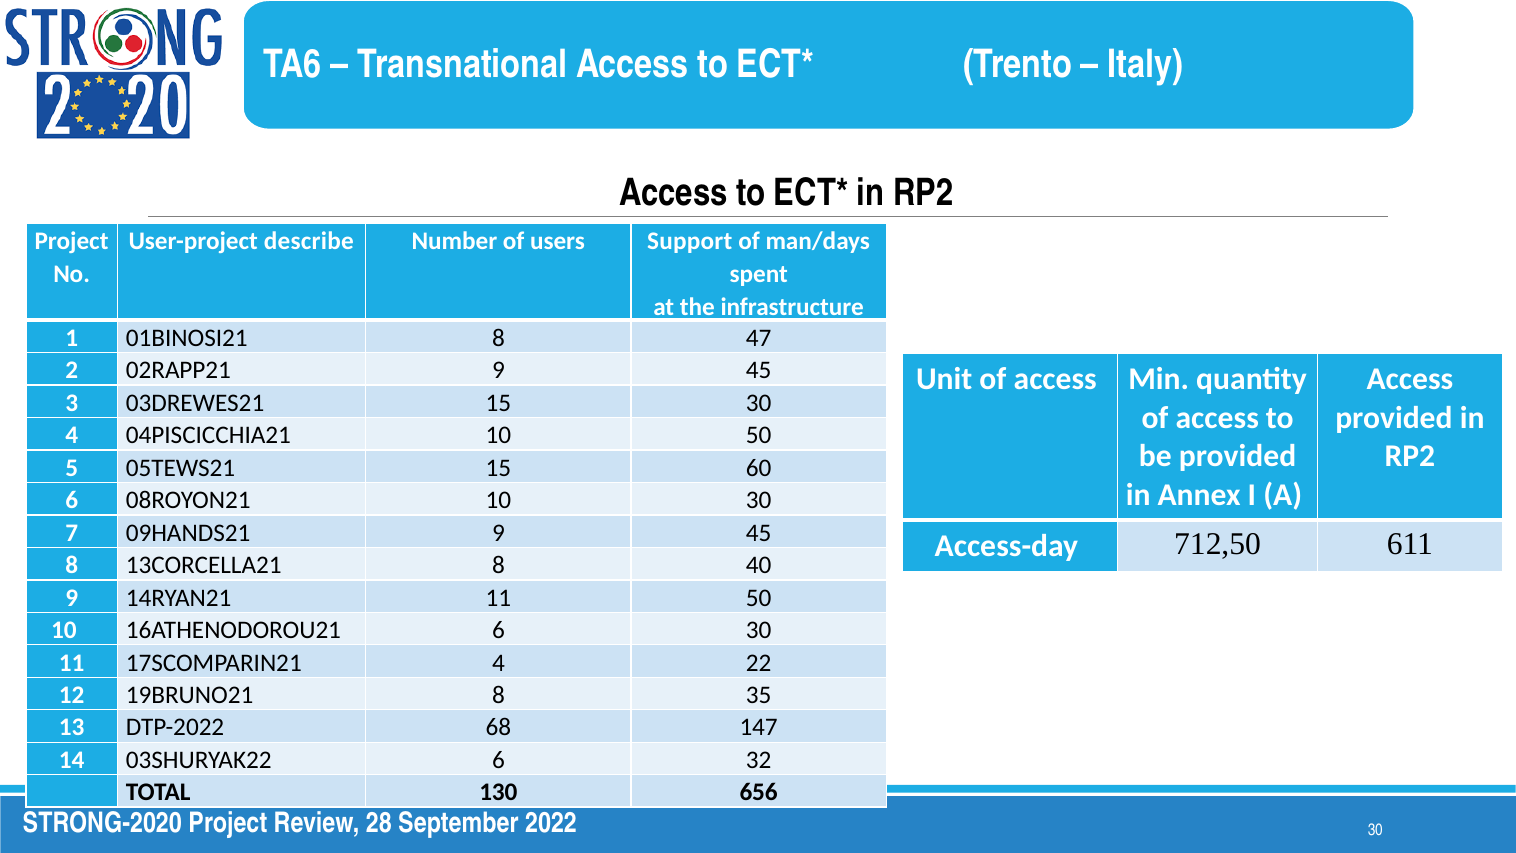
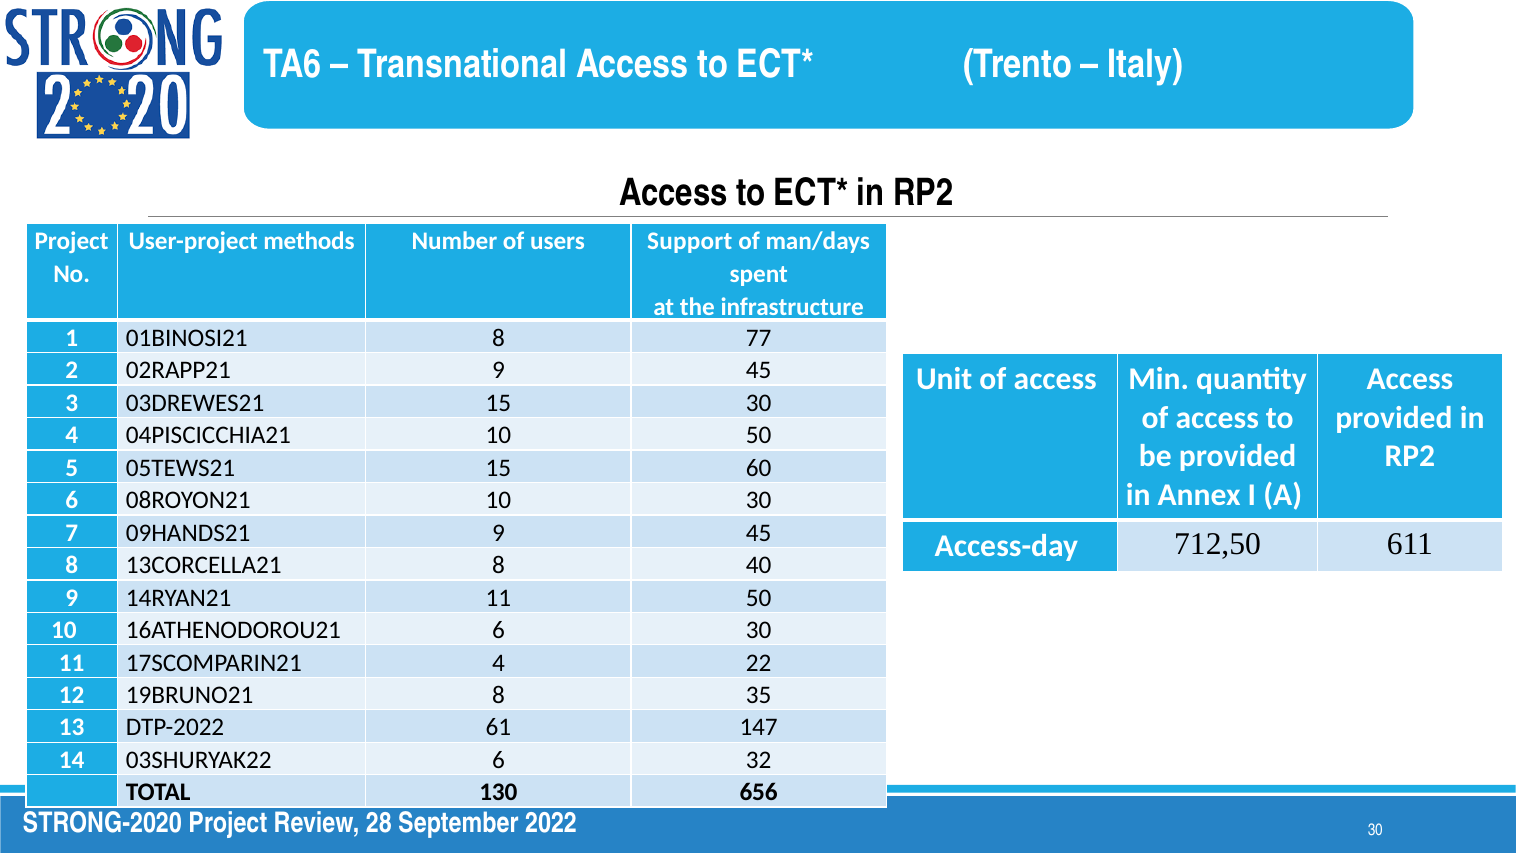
describe: describe -> methods
47: 47 -> 77
68: 68 -> 61
